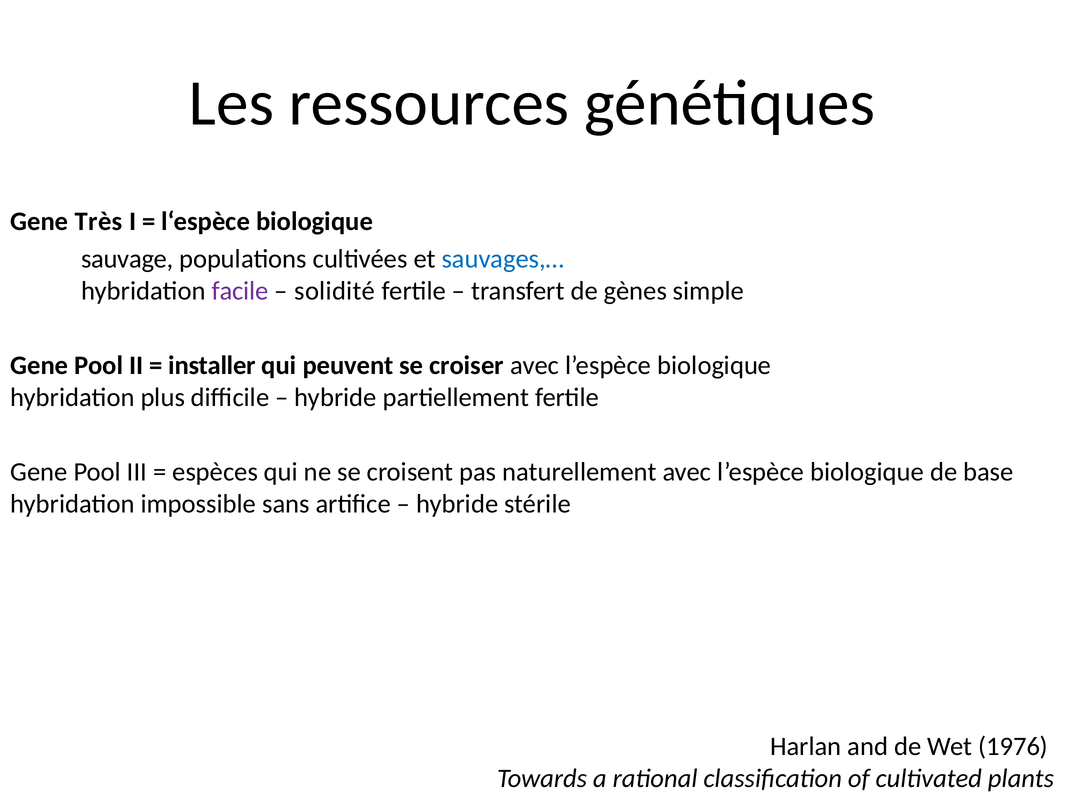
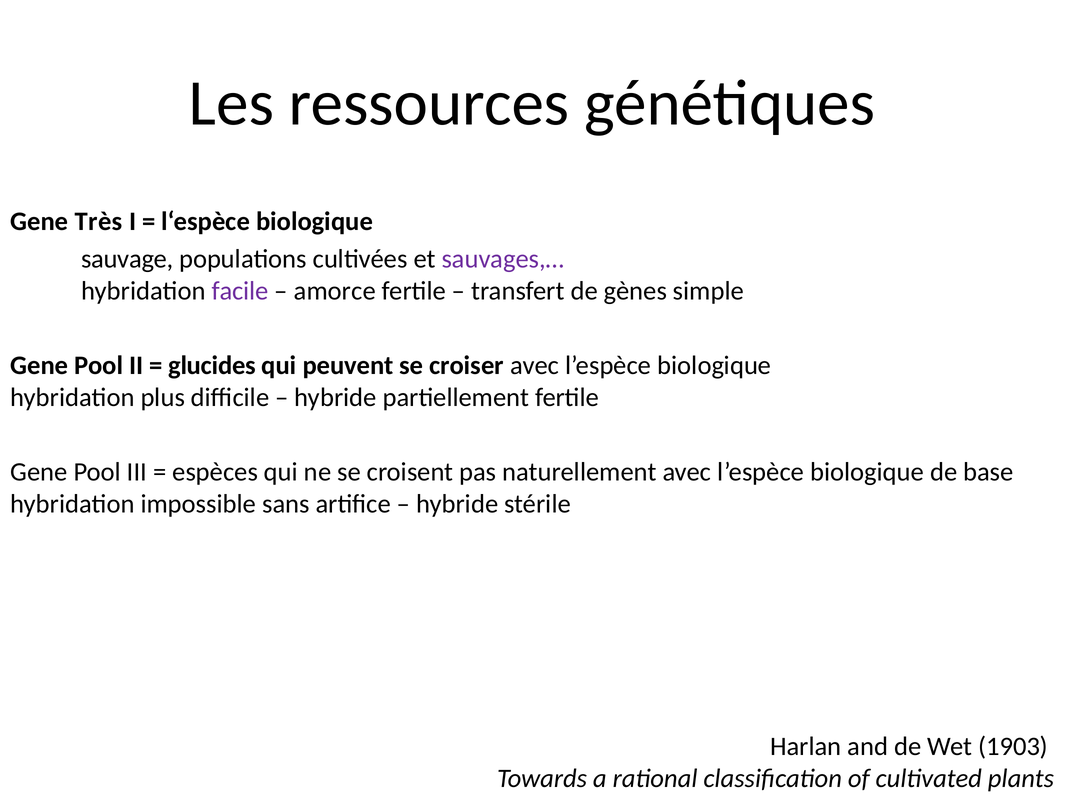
sauvages,… colour: blue -> purple
solidité: solidité -> amorce
installer: installer -> glucides
1976: 1976 -> 1903
